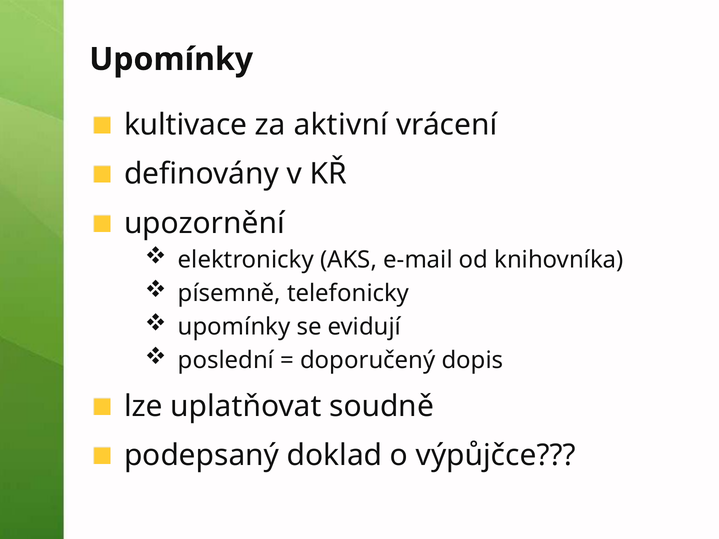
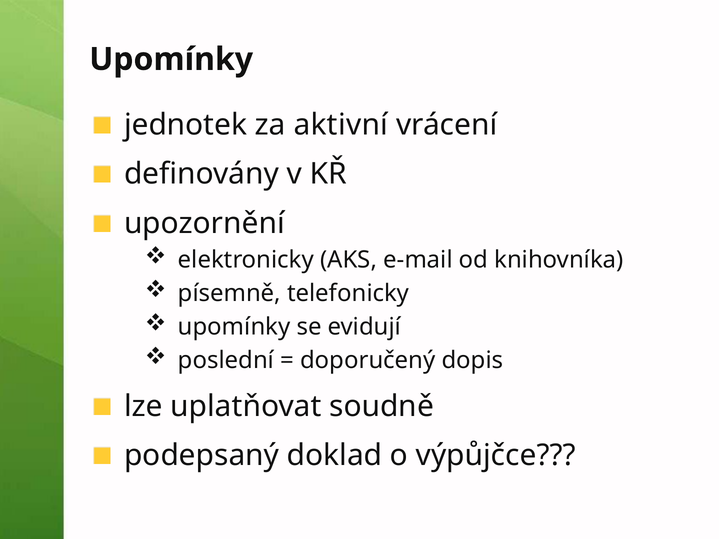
kultivace: kultivace -> jednotek
